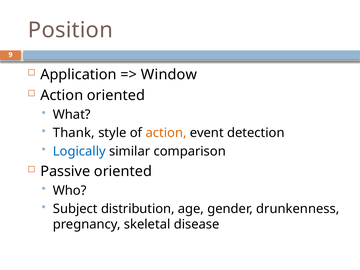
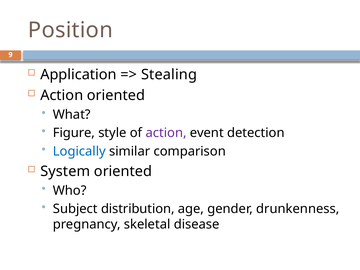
Window: Window -> Stealing
Thank: Thank -> Figure
action at (166, 133) colour: orange -> purple
Passive: Passive -> System
